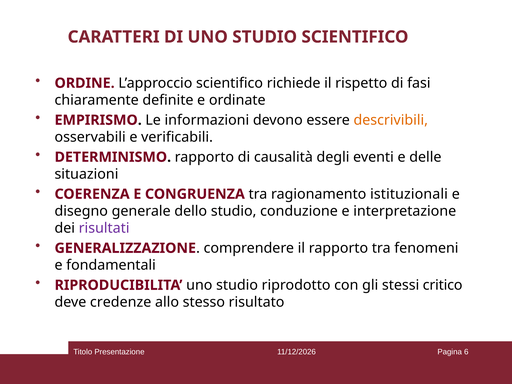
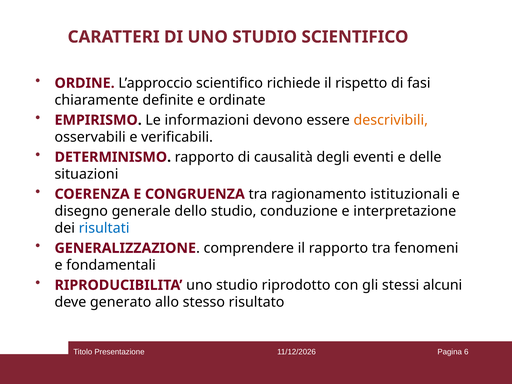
risultati colour: purple -> blue
critico: critico -> alcuni
credenze: credenze -> generato
